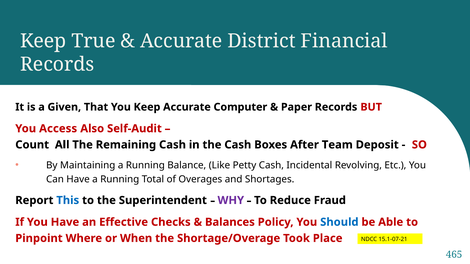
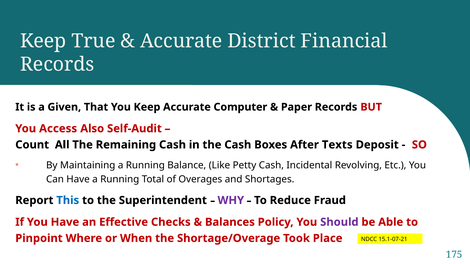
Team: Team -> Texts
Should colour: blue -> purple
465: 465 -> 175
